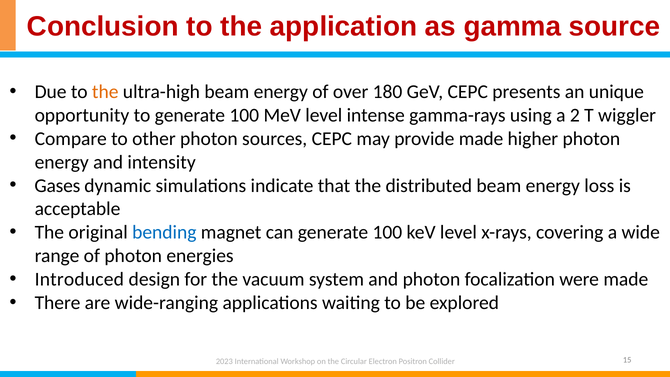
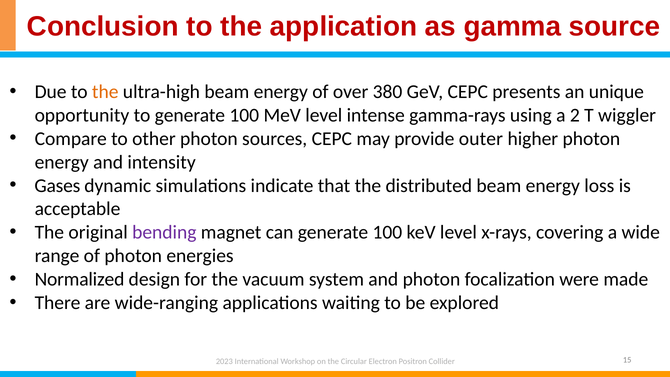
180: 180 -> 380
provide made: made -> outer
bending colour: blue -> purple
Introduced: Introduced -> Normalized
